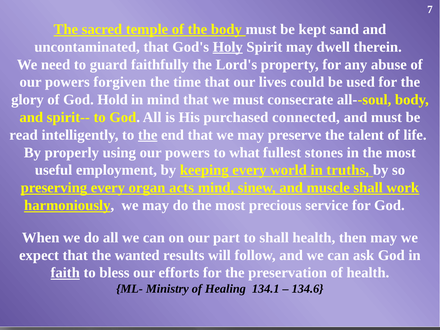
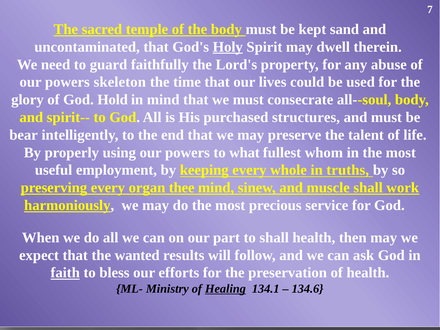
forgiven: forgiven -> skeleton
connected: connected -> structures
read: read -> bear
the at (148, 135) underline: present -> none
stones: stones -> whom
world: world -> whole
acts: acts -> thee
Healing underline: none -> present
